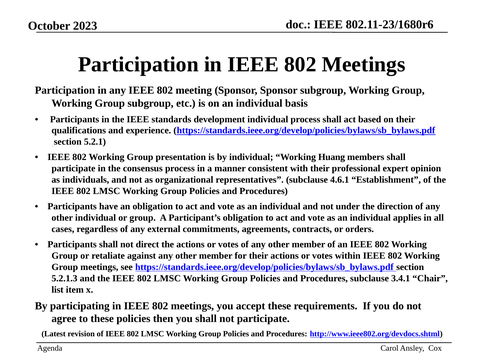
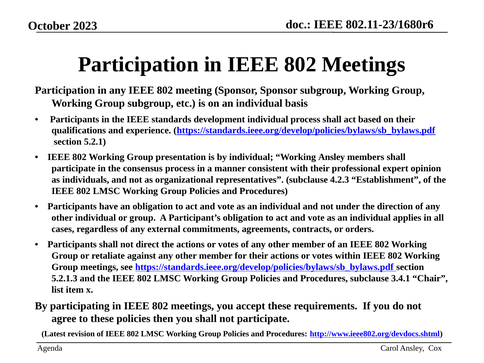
Working Huang: Huang -> Ansley
4.6.1: 4.6.1 -> 4.2.3
